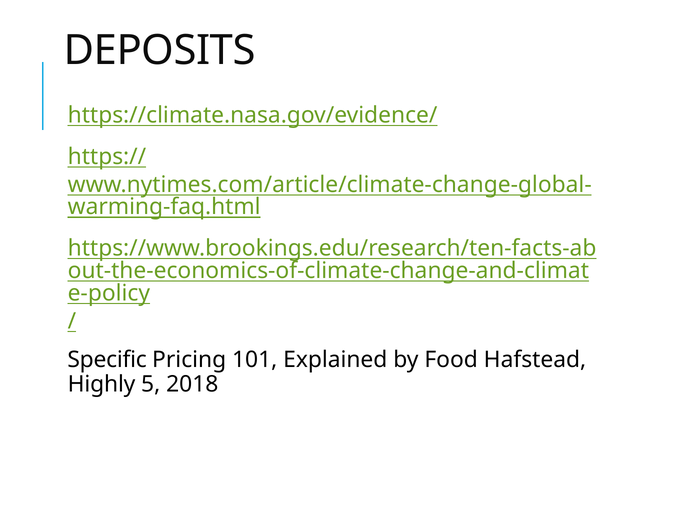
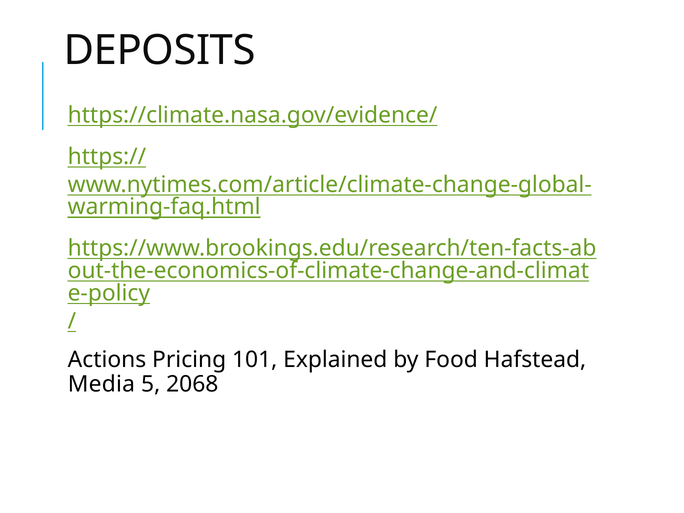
Specific: Specific -> Actions
Highly: Highly -> Media
2018: 2018 -> 2068
